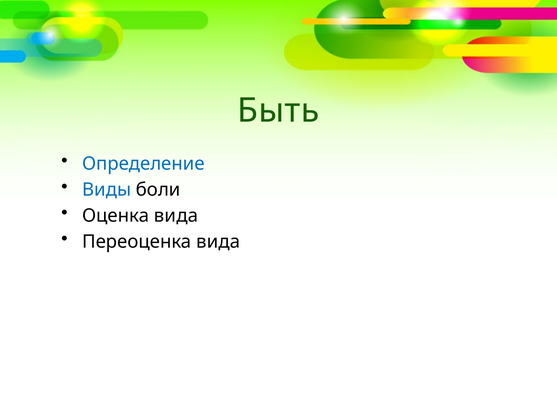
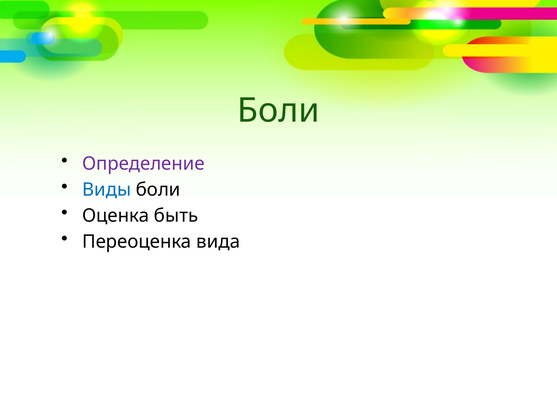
Быть at (278, 111): Быть -> Боли
Определение colour: blue -> purple
Оценка вида: вида -> быть
